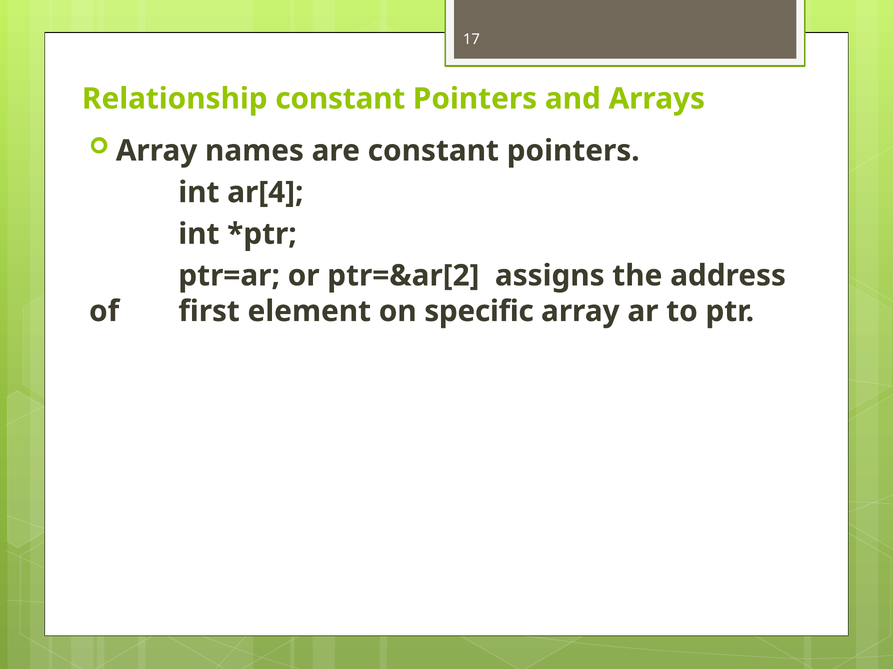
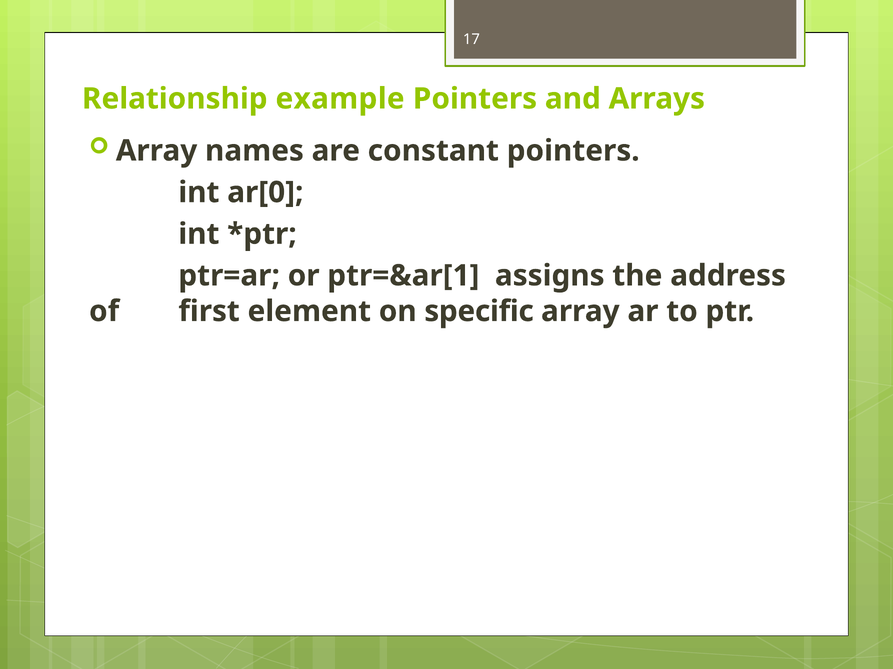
Relationship constant: constant -> example
ar[4: ar[4 -> ar[0
ptr=&ar[2: ptr=&ar[2 -> ptr=&ar[1
